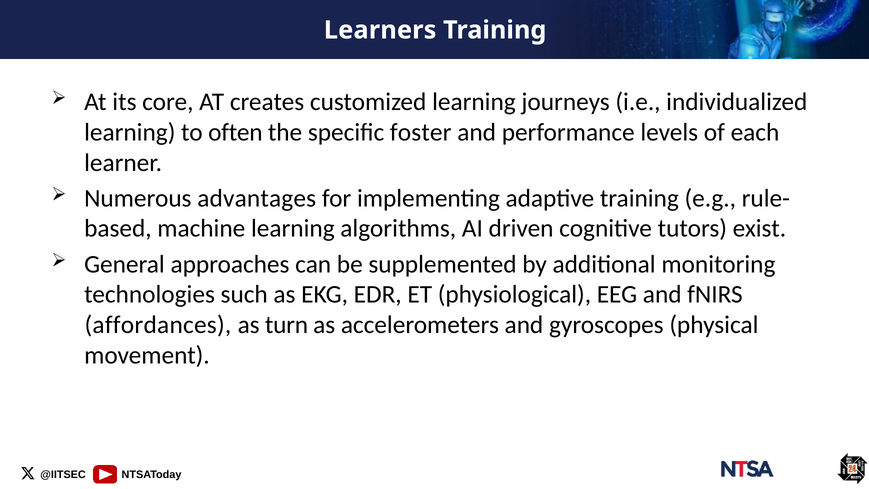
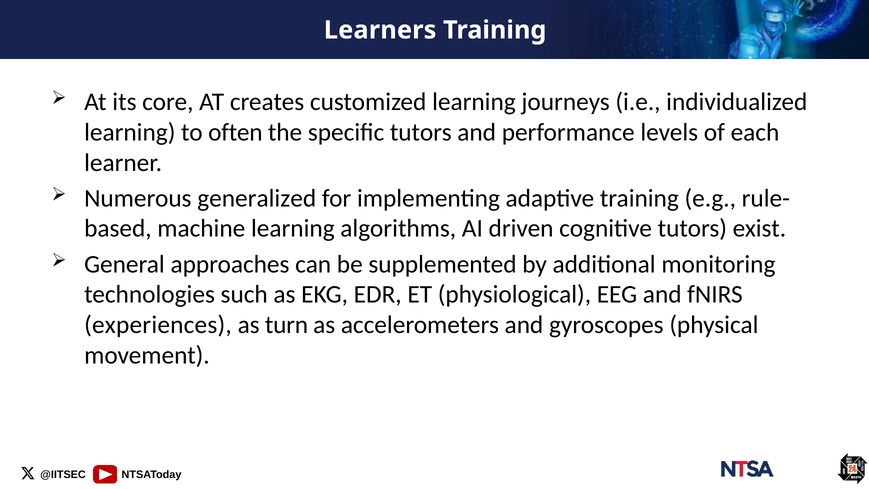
specific foster: foster -> tutors
advantages: advantages -> generalized
affordances: affordances -> experiences
